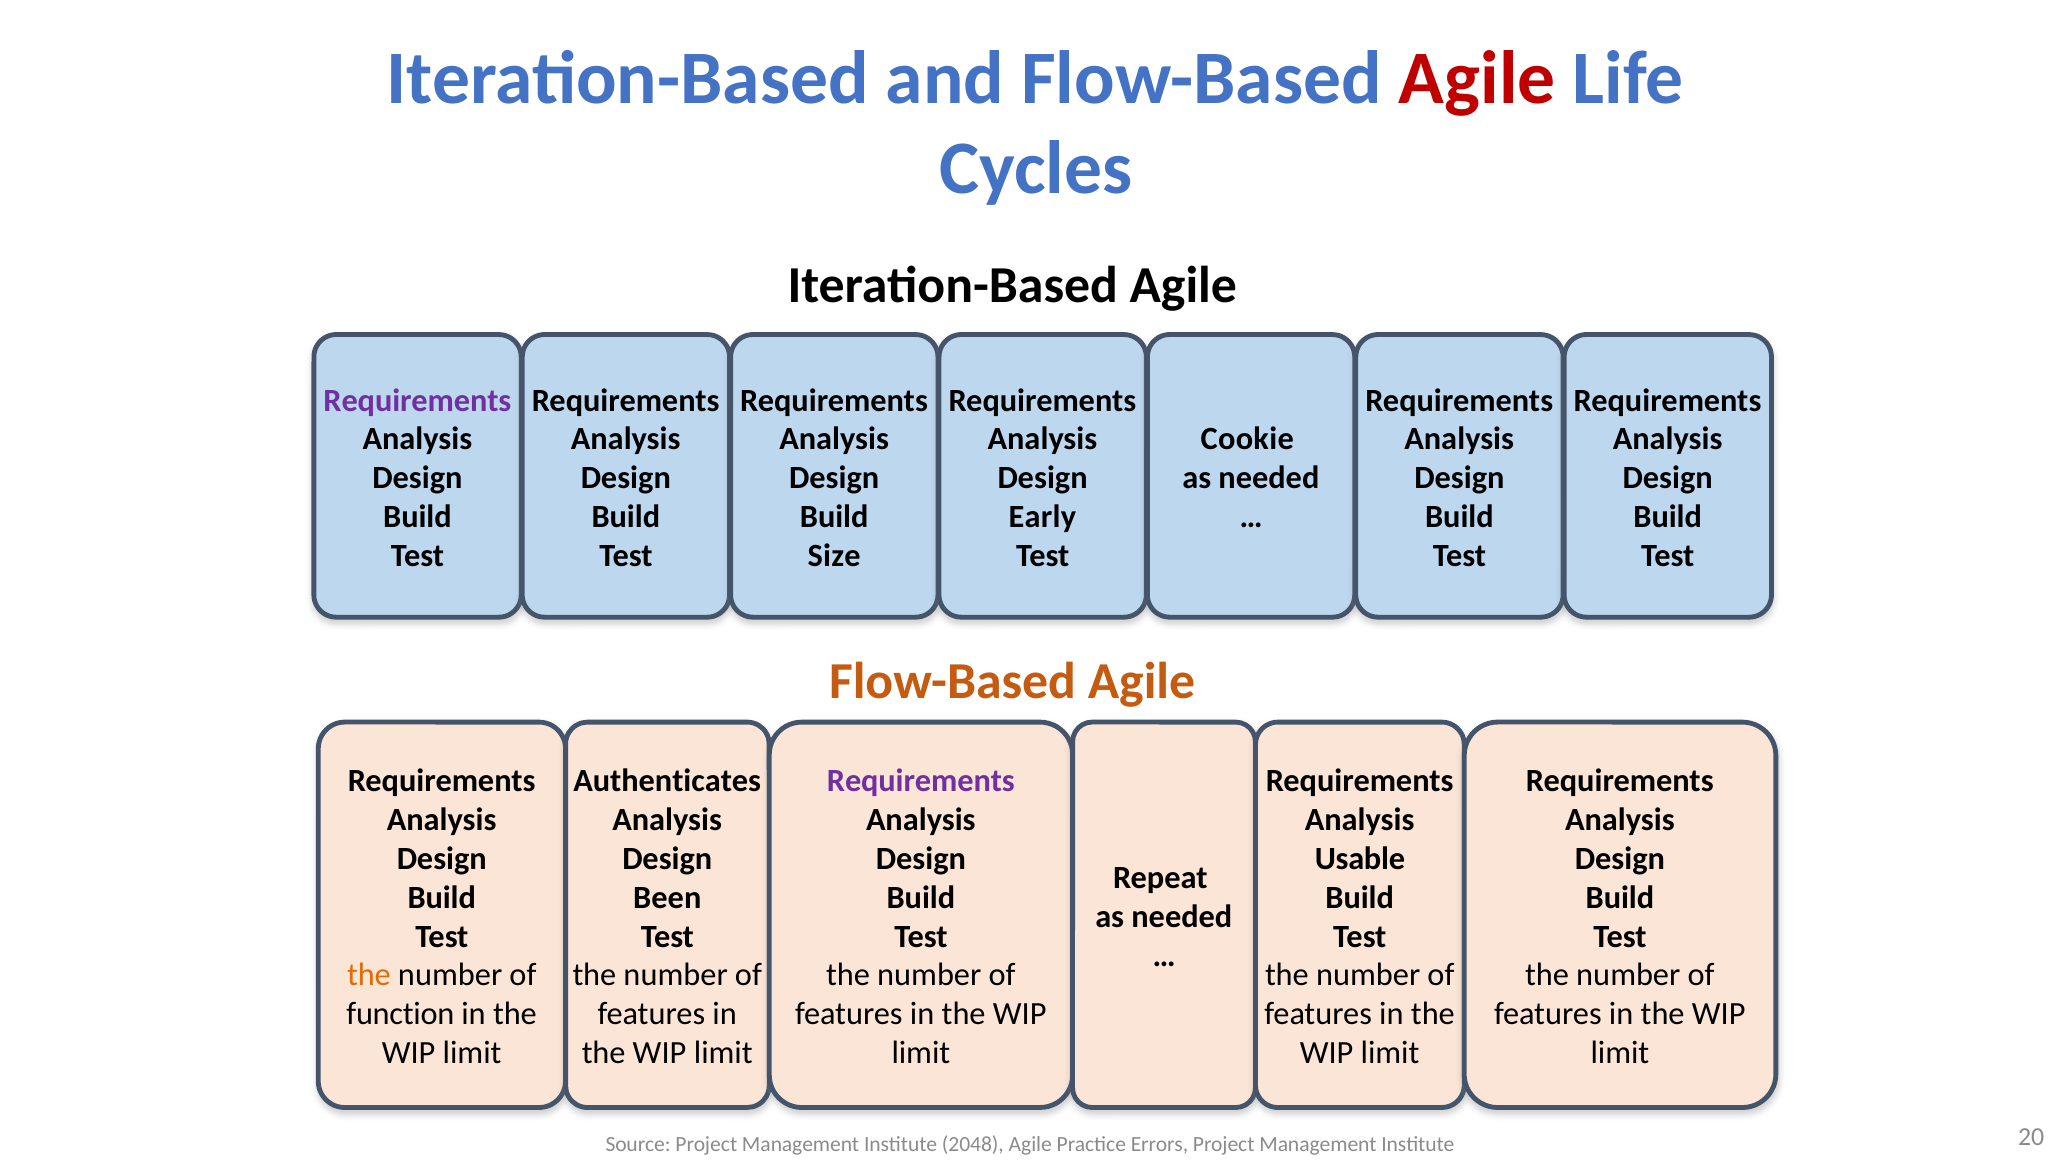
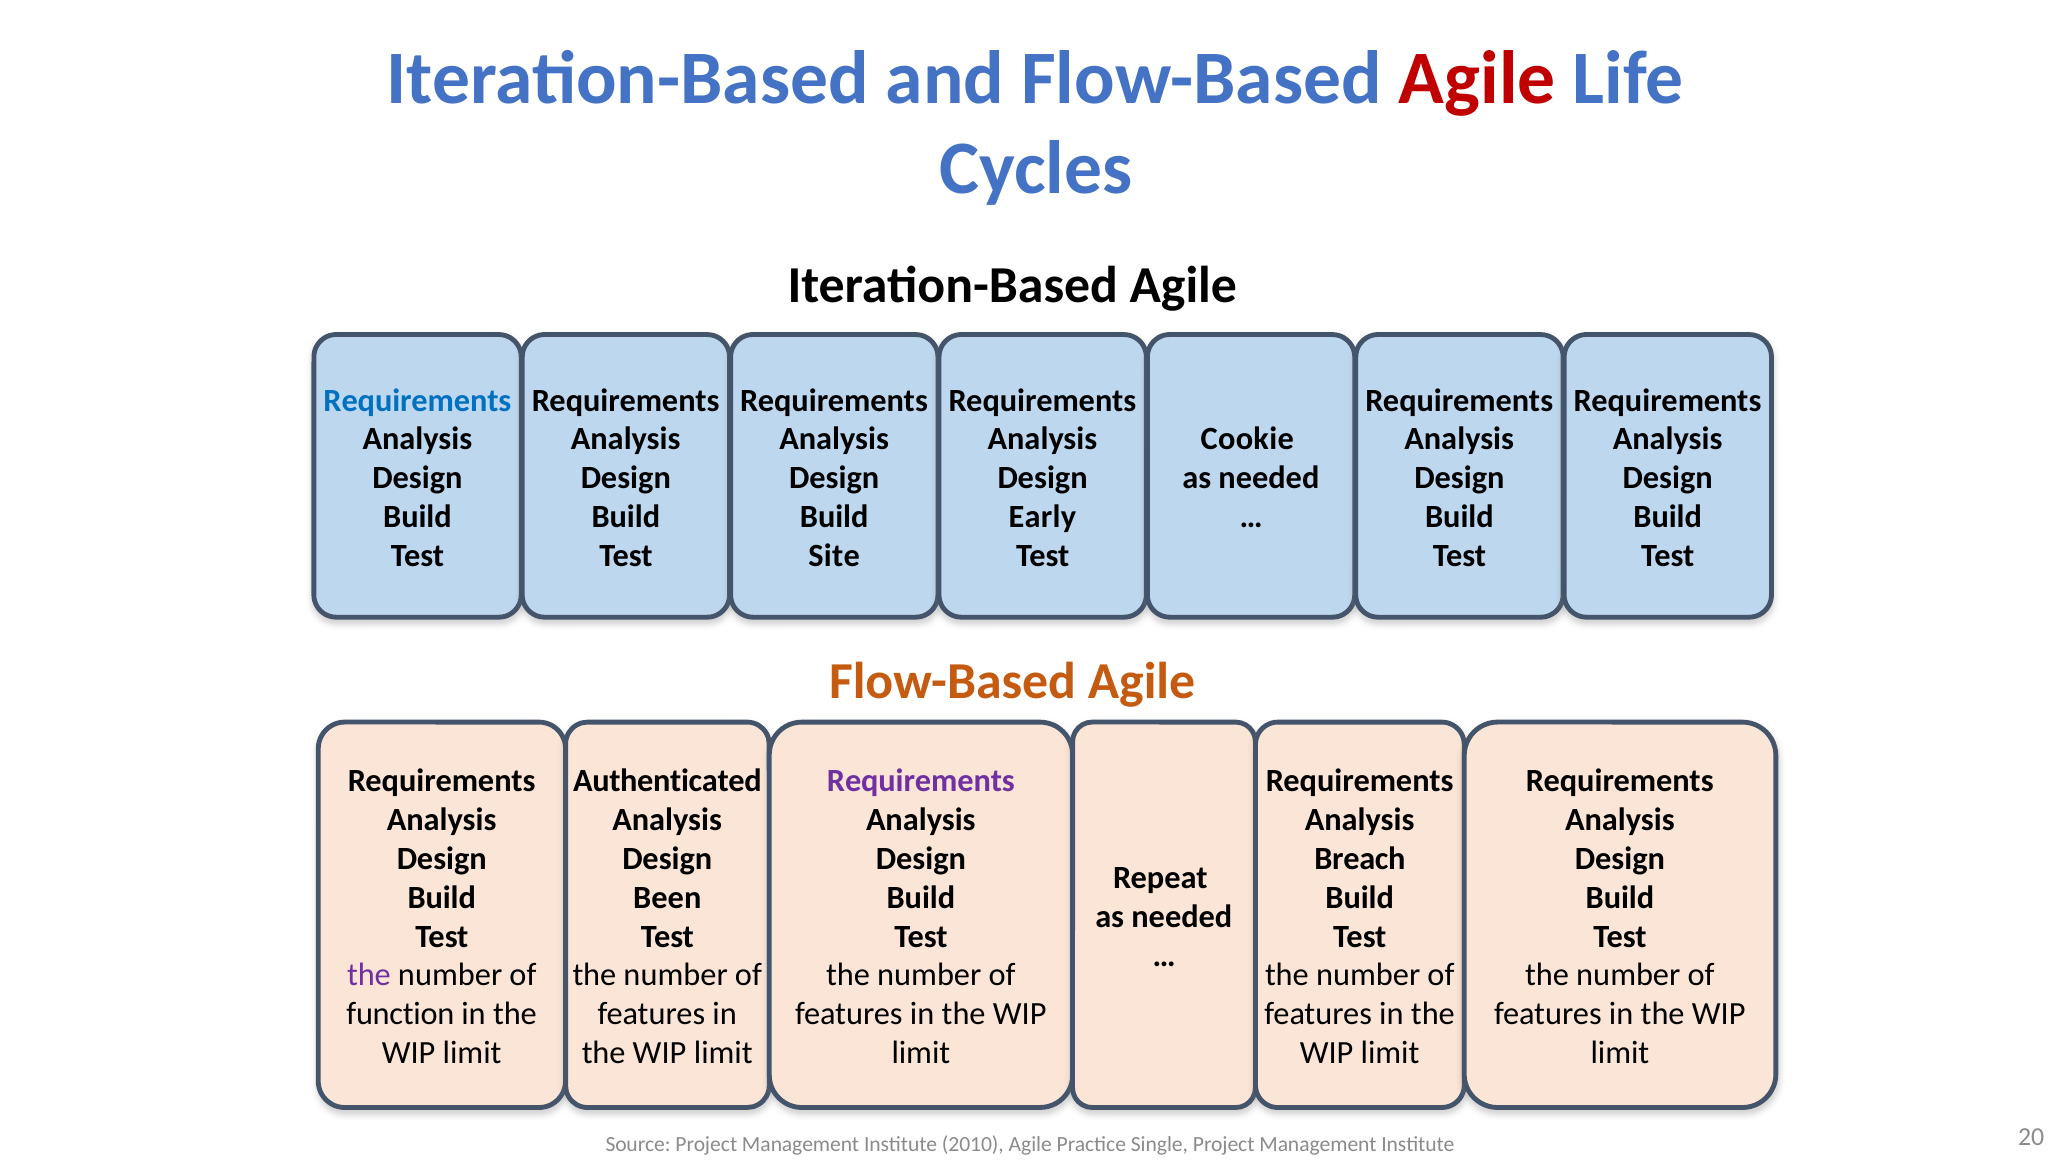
Requirements at (417, 401) colour: purple -> blue
Size: Size -> Site
Authenticates: Authenticates -> Authenticated
Usable: Usable -> Breach
the at (369, 976) colour: orange -> purple
2048: 2048 -> 2010
Errors: Errors -> Single
